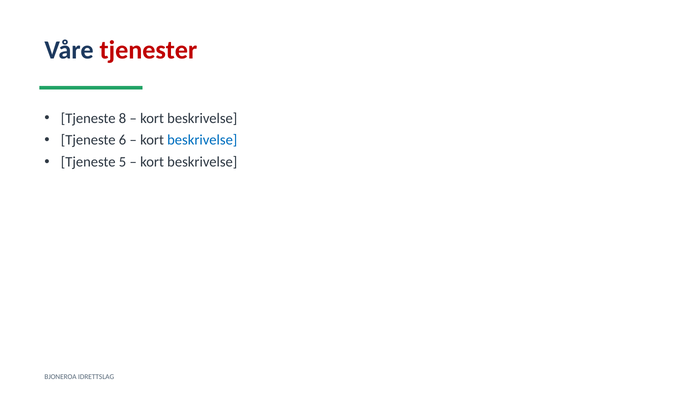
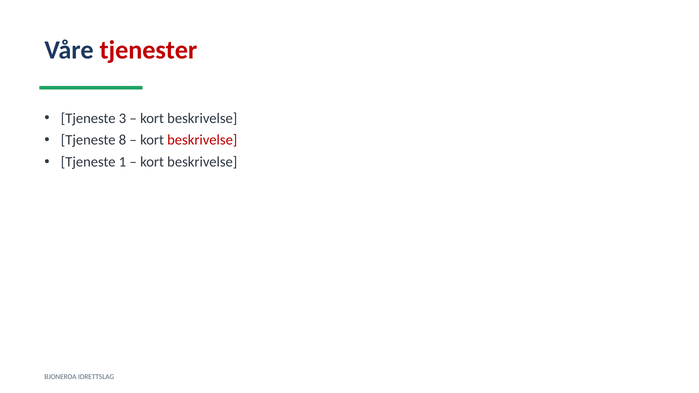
8: 8 -> 3
6: 6 -> 8
beskrivelse at (202, 140) colour: blue -> red
5: 5 -> 1
